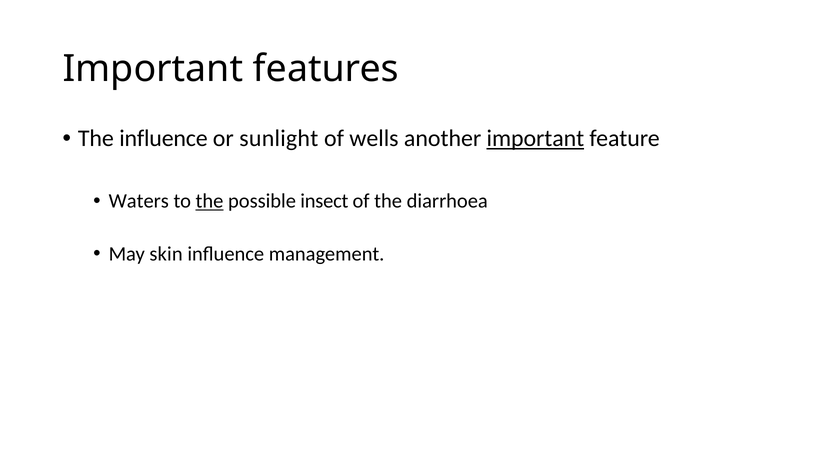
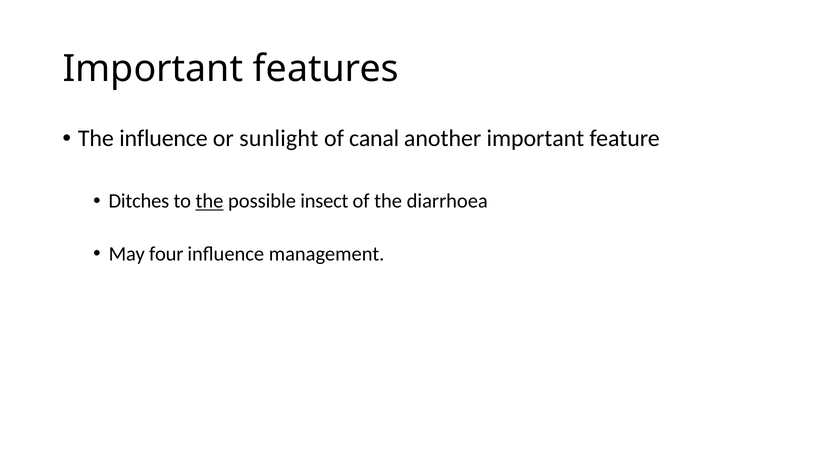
wells: wells -> canal
important at (535, 139) underline: present -> none
Waters: Waters -> Ditches
skin: skin -> four
